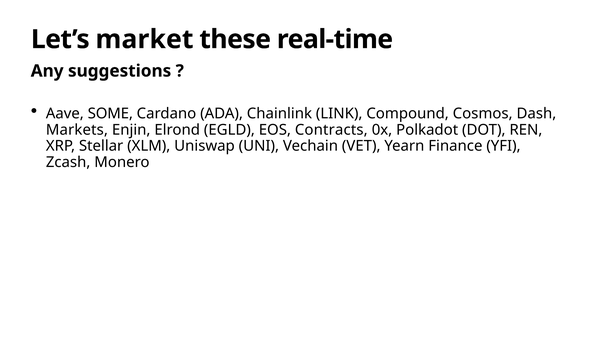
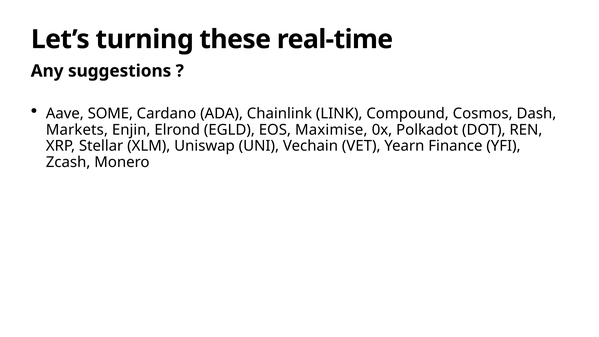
market: market -> turning
Contracts: Contracts -> Maximise
